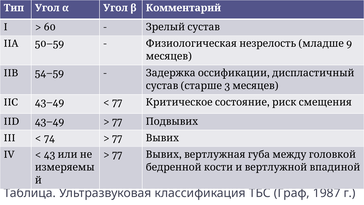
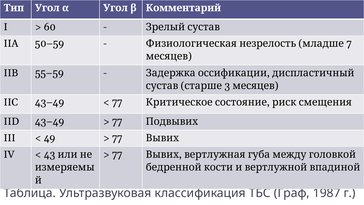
9: 9 -> 7
54–59: 54–59 -> 55–59
74: 74 -> 49
